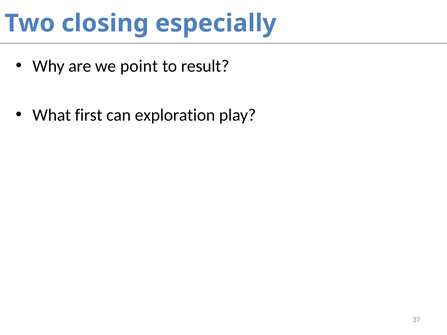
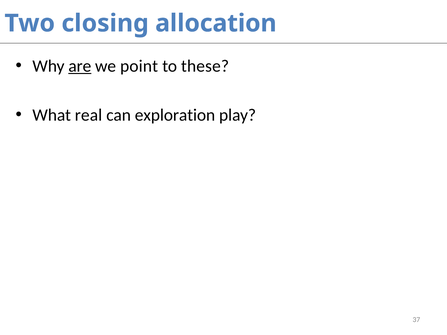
especially: especially -> allocation
are underline: none -> present
result: result -> these
first: first -> real
